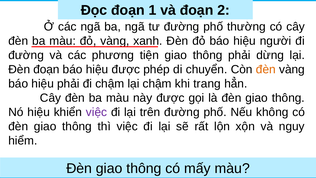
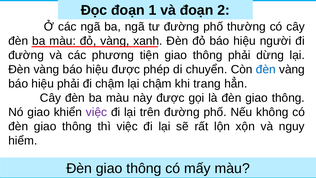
đoạn at (46, 69): đoạn -> vàng
đèn at (266, 69) colour: orange -> blue
Nó hiệu: hiệu -> giao
